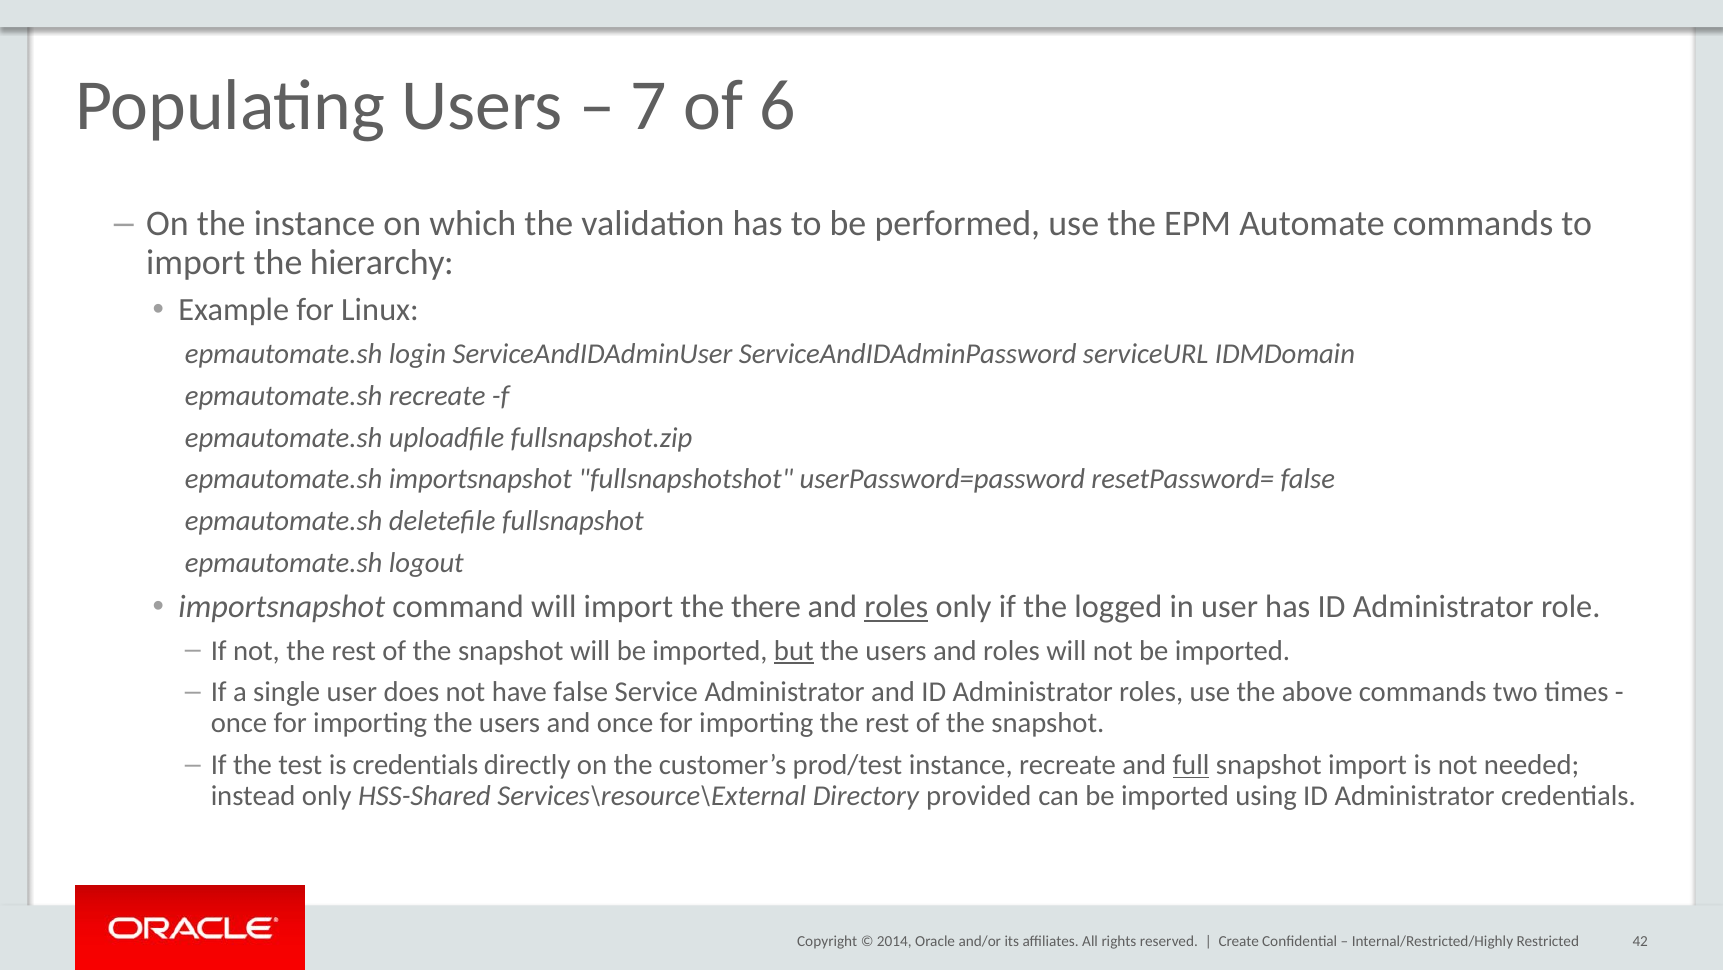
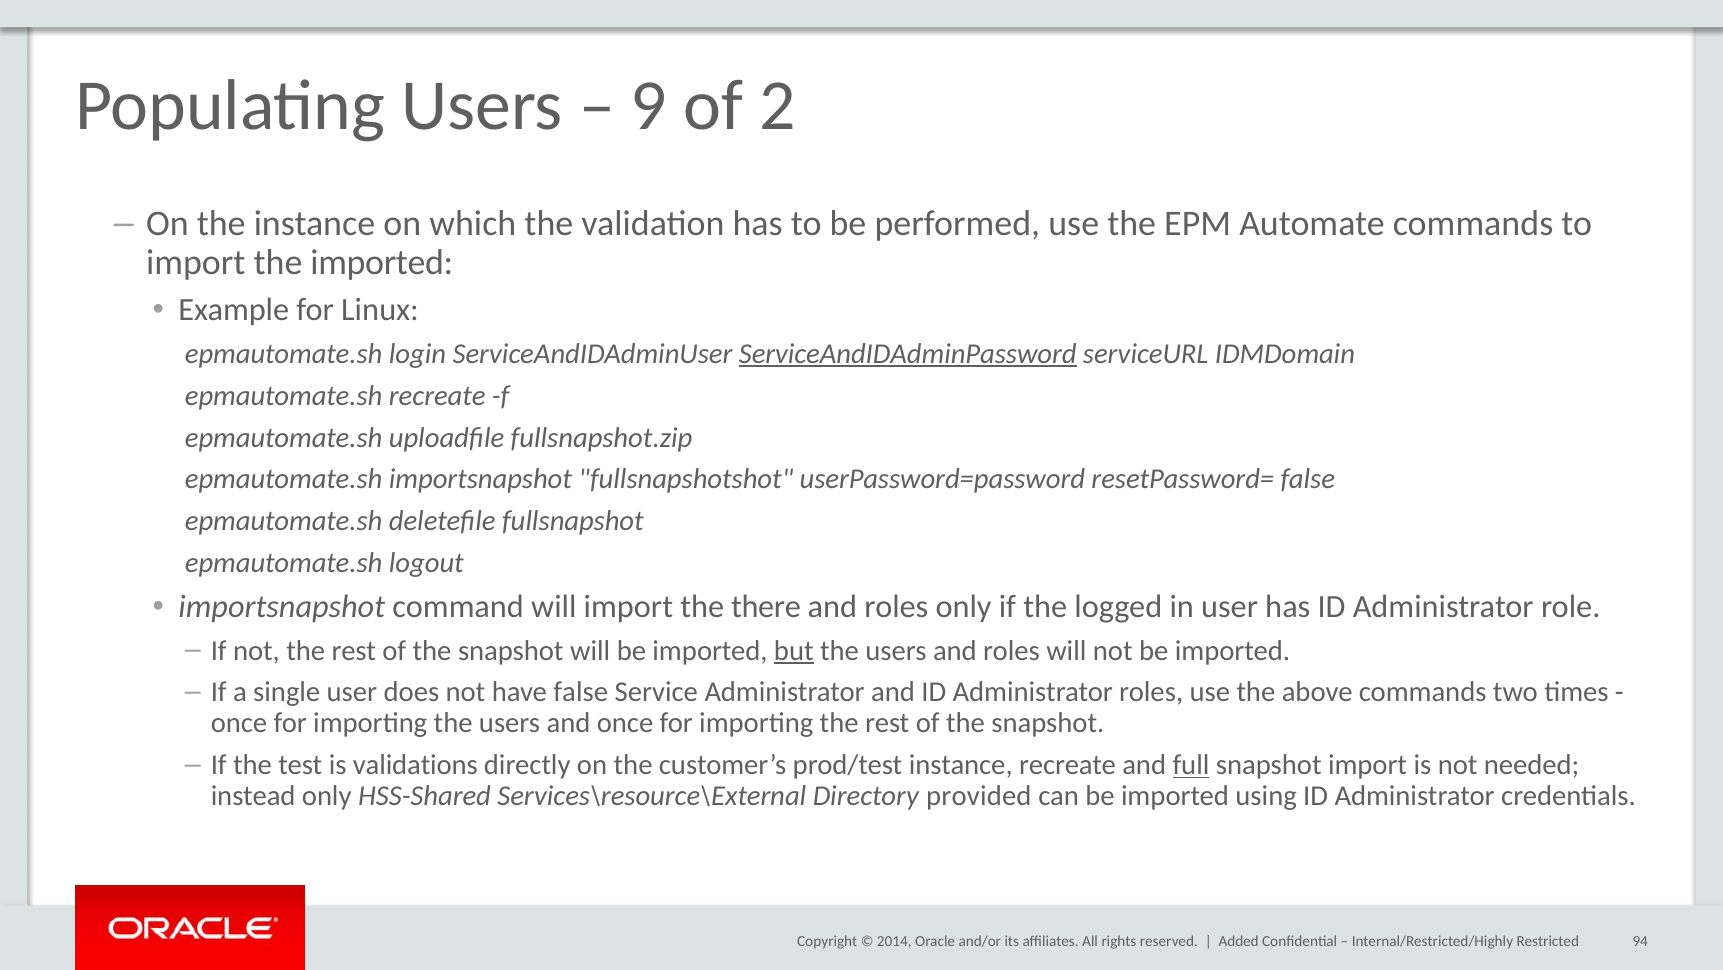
7: 7 -> 9
6: 6 -> 2
the hierarchy: hierarchy -> imported
ServiceAndIDAdminPassword underline: none -> present
roles at (896, 606) underline: present -> none
is credentials: credentials -> validations
Create: Create -> Added
42: 42 -> 94
